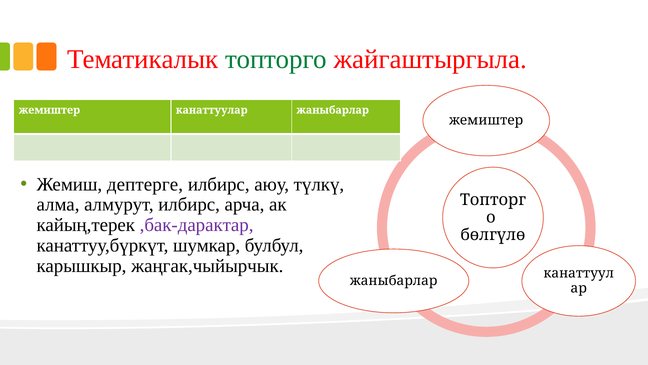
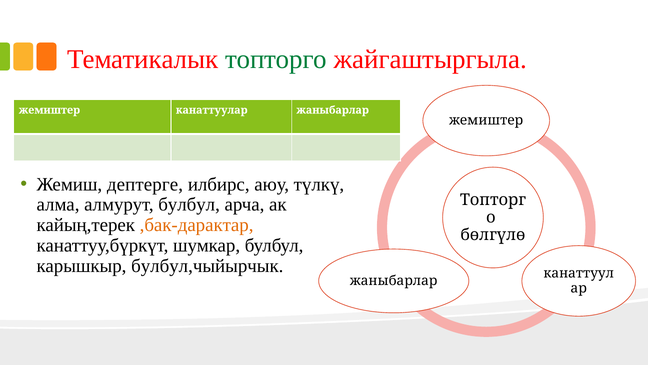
алмурут илбирс: илбирс -> булбул
,бак-дарактар colour: purple -> orange
жаңгак,чыйырчык: жаңгак,чыйырчык -> булбул,чыйырчык
